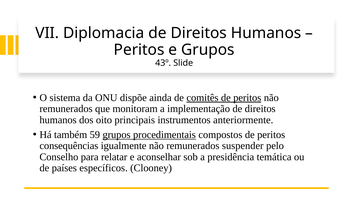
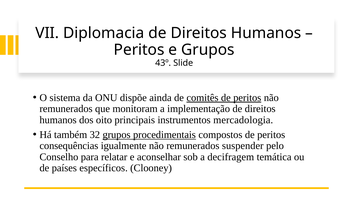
anteriormente: anteriormente -> mercadologia
59: 59 -> 32
presidência: presidência -> decifragem
